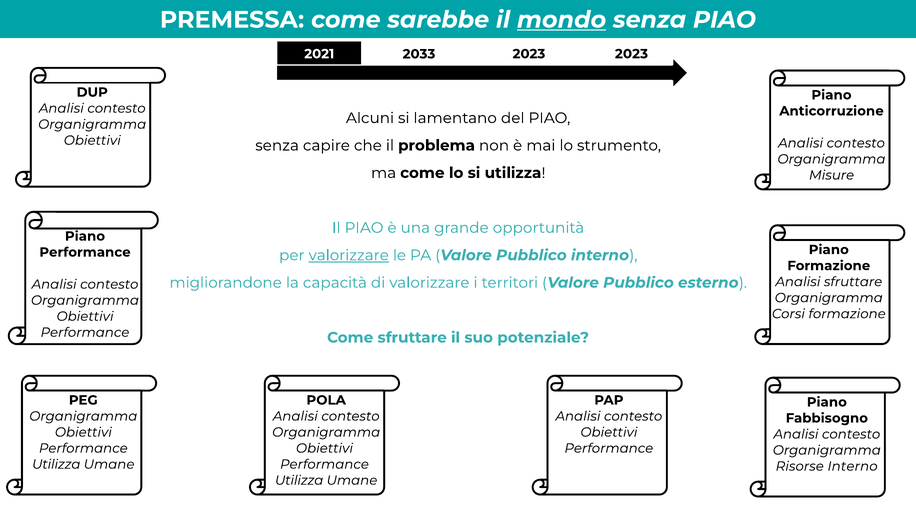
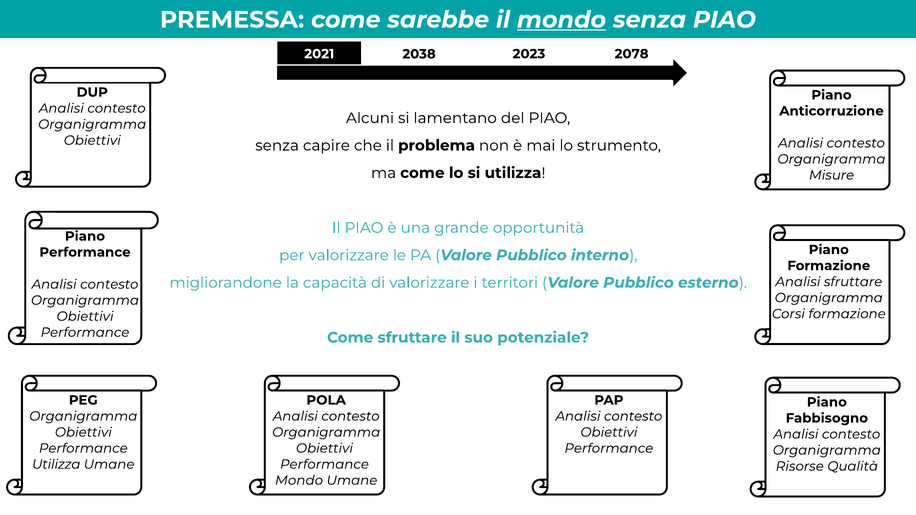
2023 at (632, 54): 2023 -> 2078
2033: 2033 -> 2038
valorizzare at (349, 255) underline: present -> none
Risorse Interno: Interno -> Qualità
Utilizza at (299, 481): Utilizza -> Mondo
